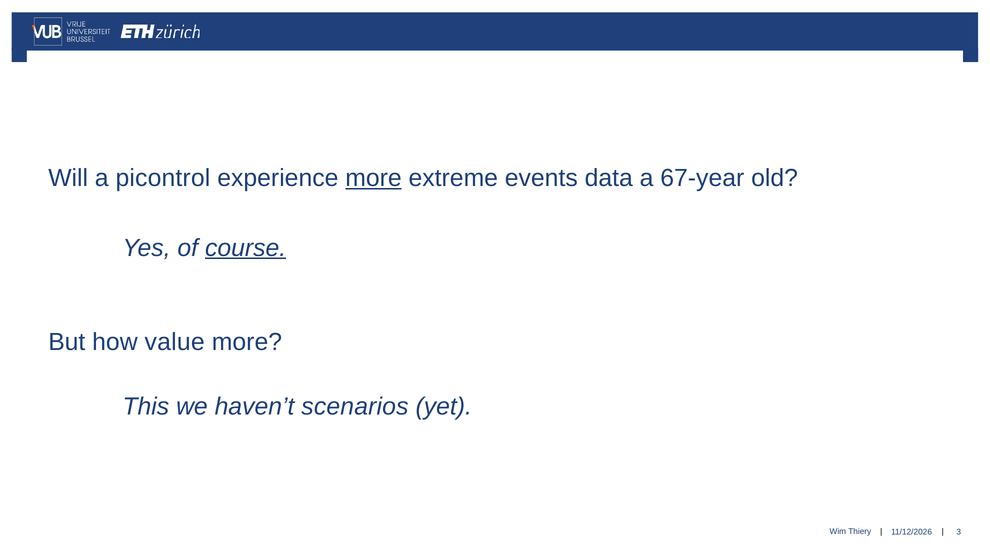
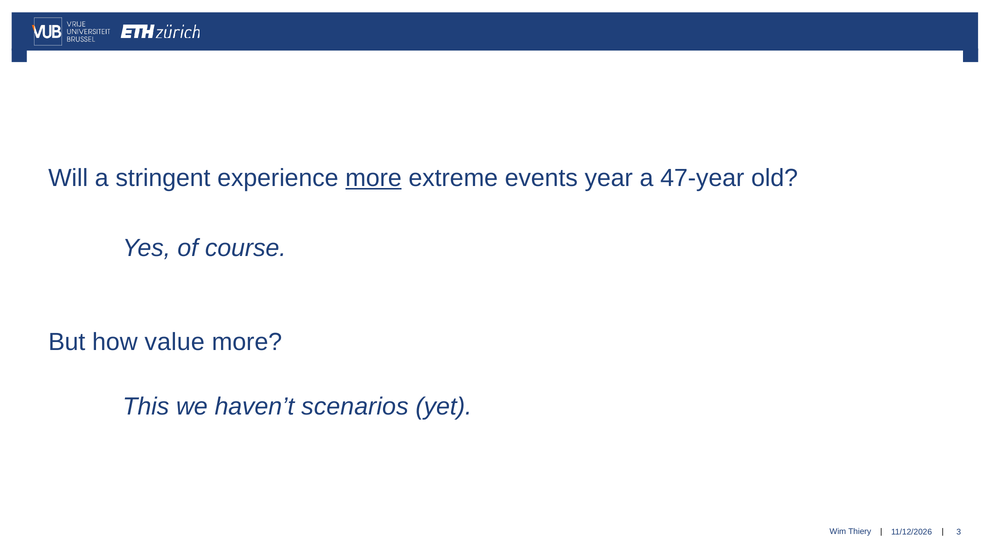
picontrol: picontrol -> stringent
data: data -> year
67-year: 67-year -> 47-year
course underline: present -> none
